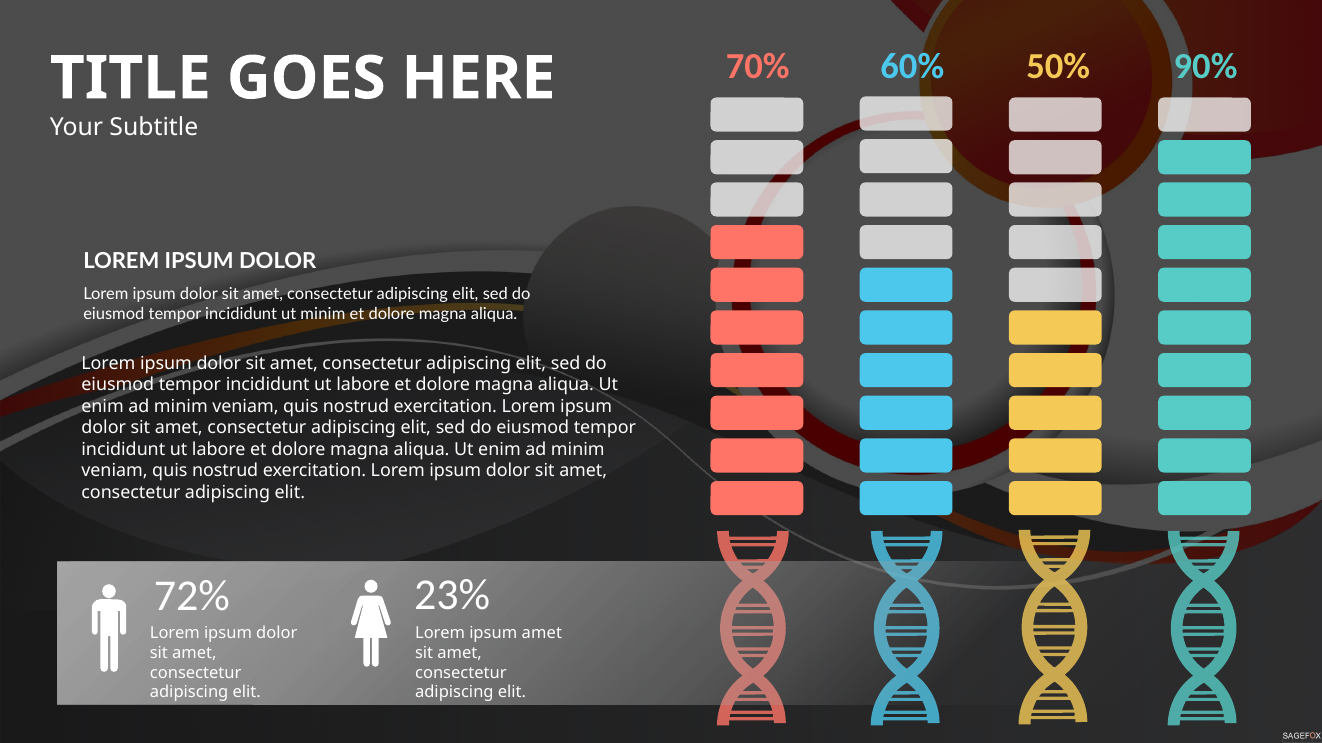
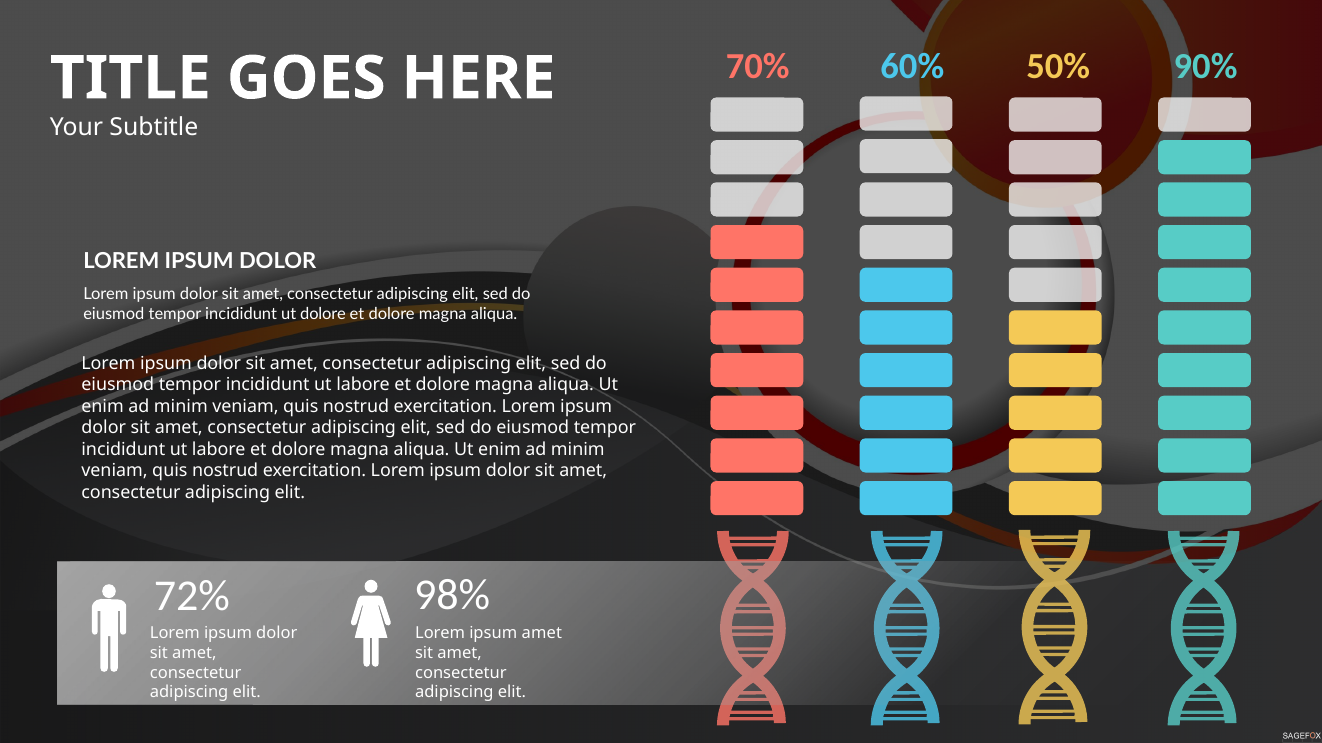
ut minim: minim -> dolore
23%: 23% -> 98%
